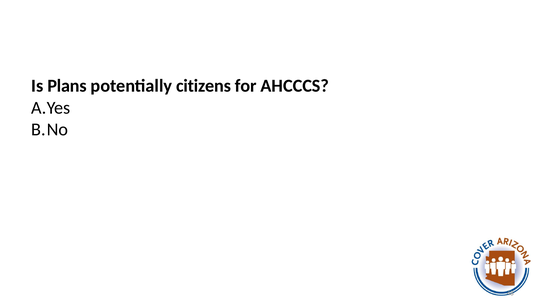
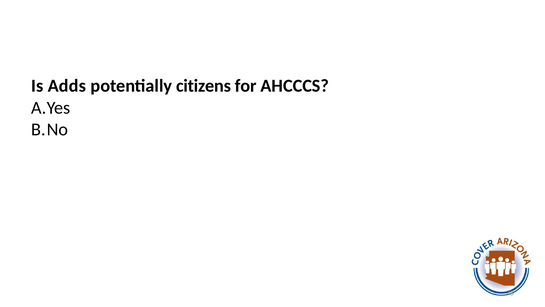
Plans: Plans -> Adds
